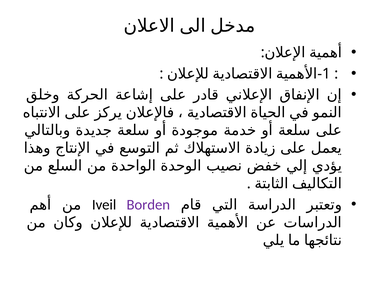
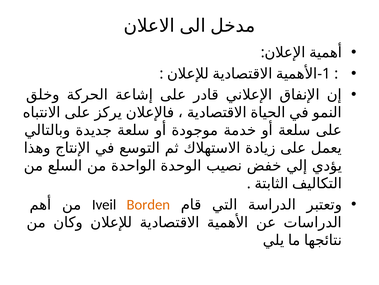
Borden colour: purple -> orange
